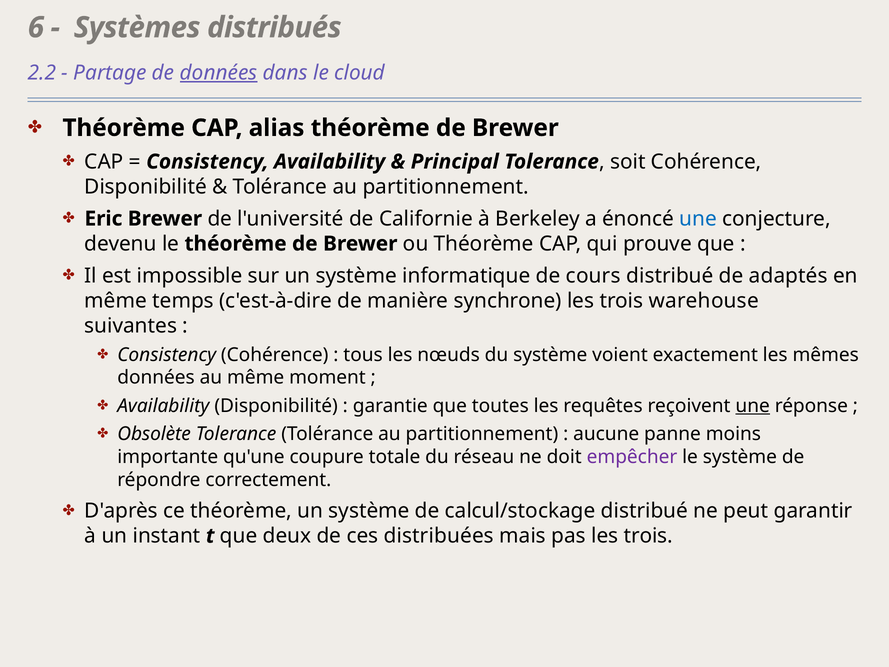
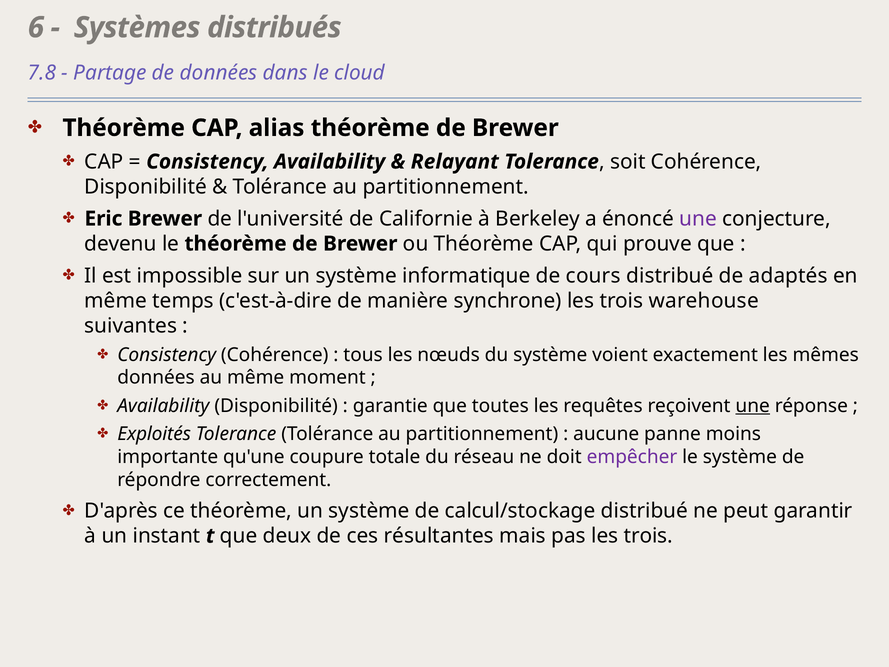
2.2: 2.2 -> 7.8
données at (219, 73) underline: present -> none
Principal: Principal -> Relayant
une at (698, 219) colour: blue -> purple
Obsolète: Obsolète -> Exploités
distribuées: distribuées -> résultantes
